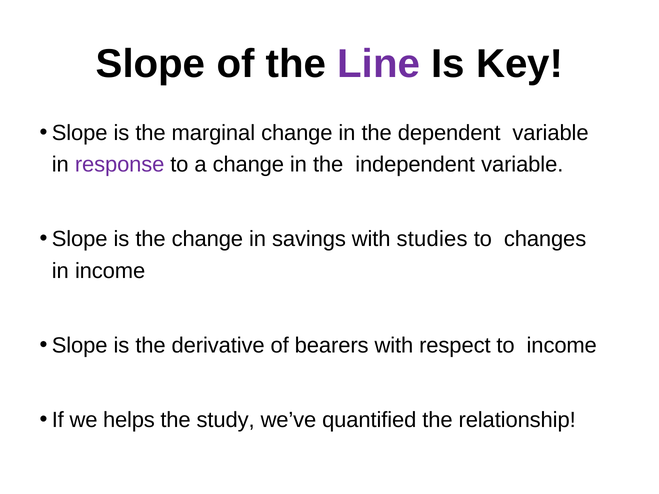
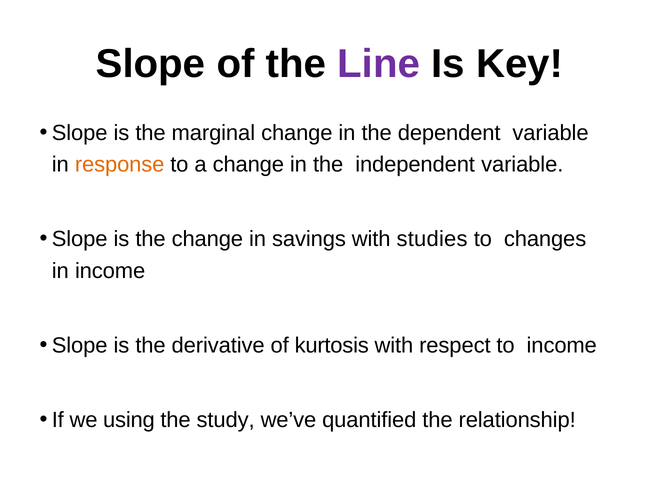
response colour: purple -> orange
bearers: bearers -> kurtosis
helps: helps -> using
